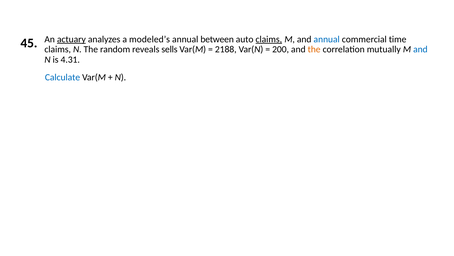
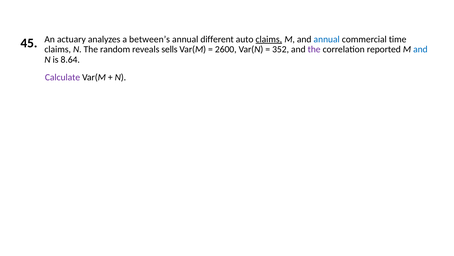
actuary underline: present -> none
modeled’s: modeled’s -> between’s
between: between -> different
2188: 2188 -> 2600
200: 200 -> 352
the at (314, 49) colour: orange -> purple
mutually: mutually -> reported
4.31: 4.31 -> 8.64
Calculate colour: blue -> purple
